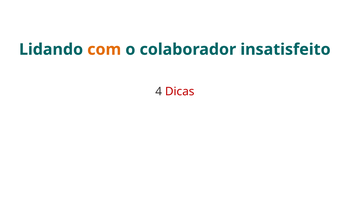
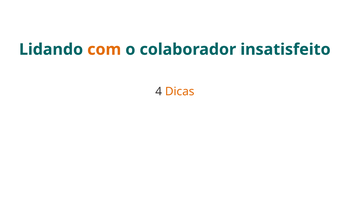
Dicas colour: red -> orange
